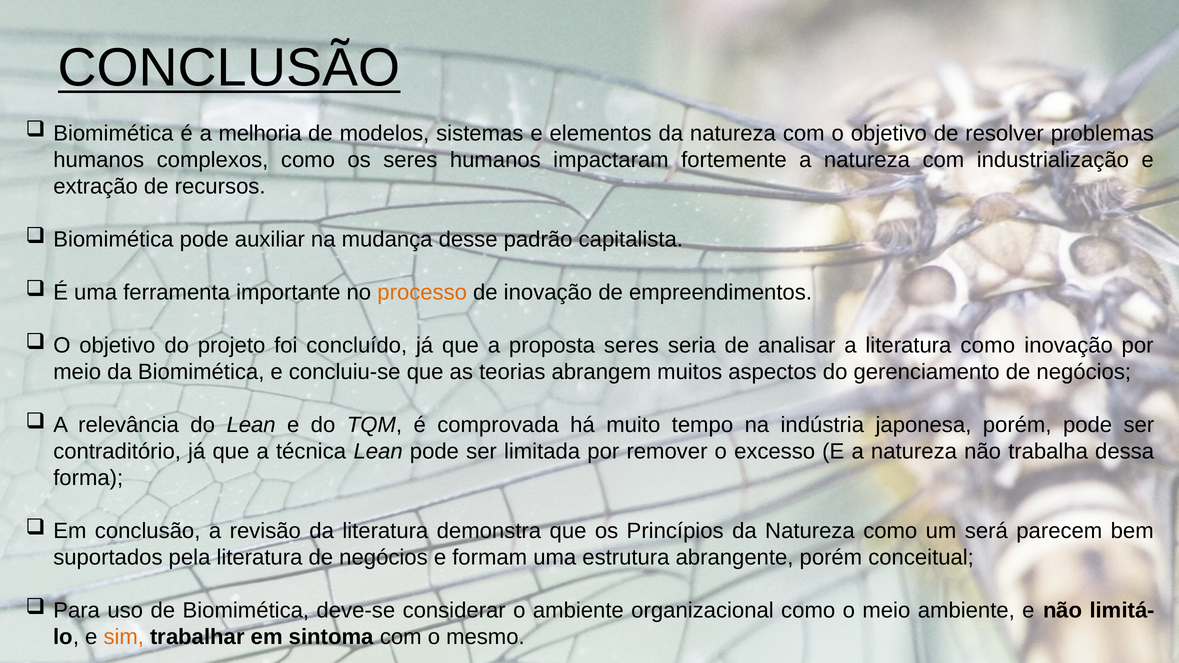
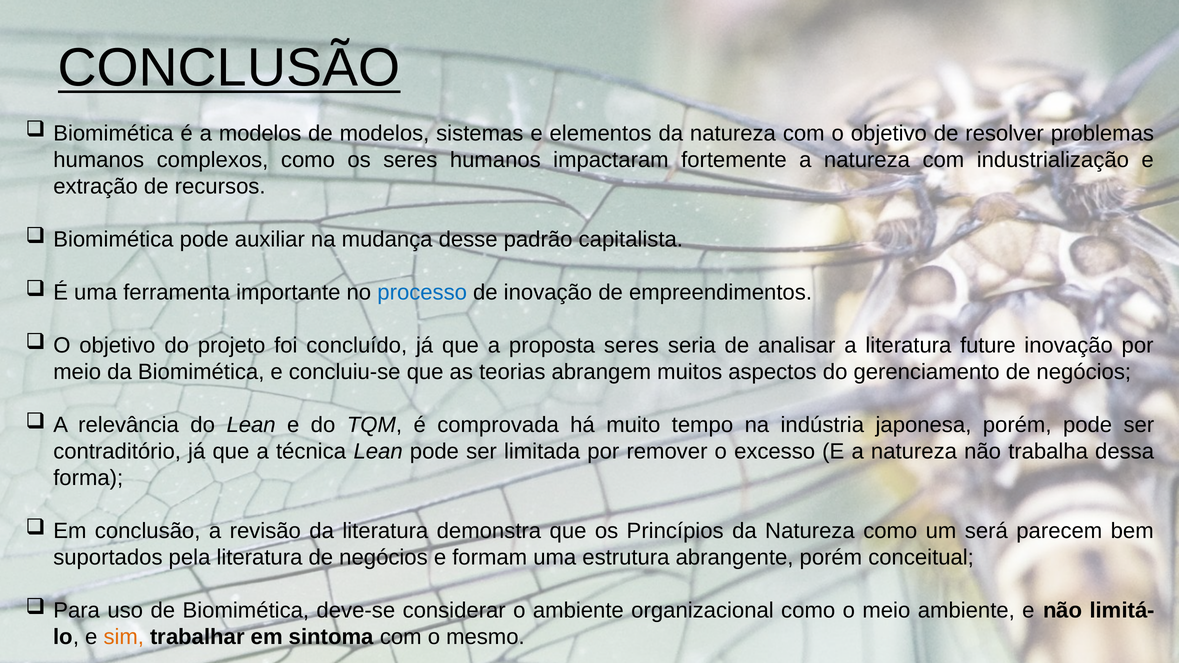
a melhoria: melhoria -> modelos
processo colour: orange -> blue
literatura como: como -> future
